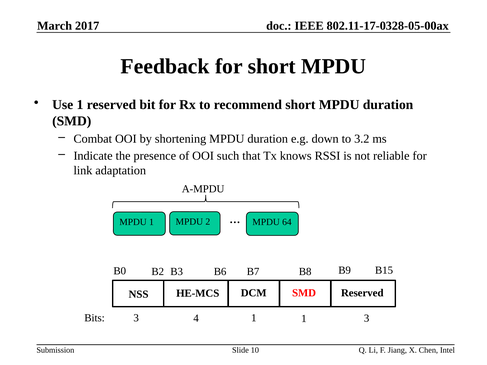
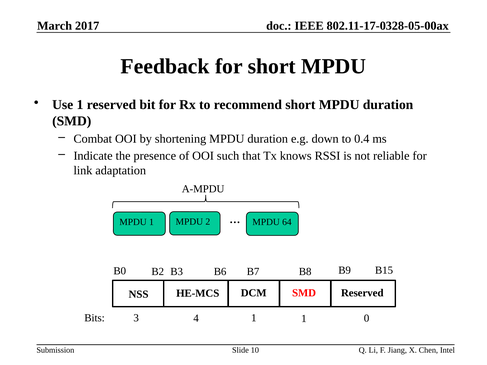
3.2: 3.2 -> 0.4
1 3: 3 -> 0
